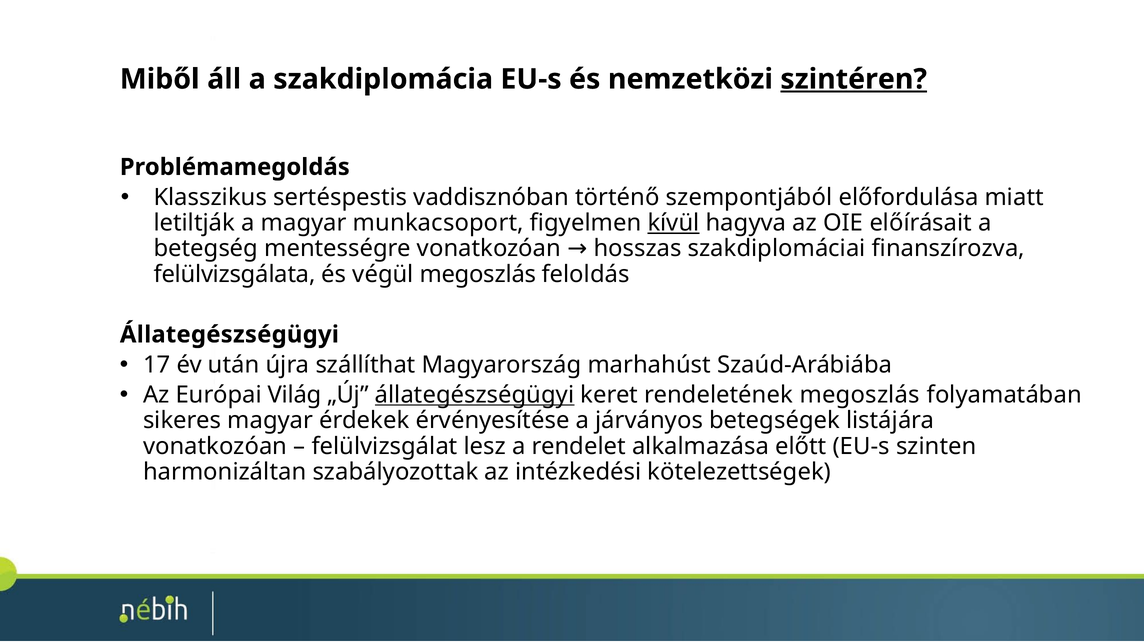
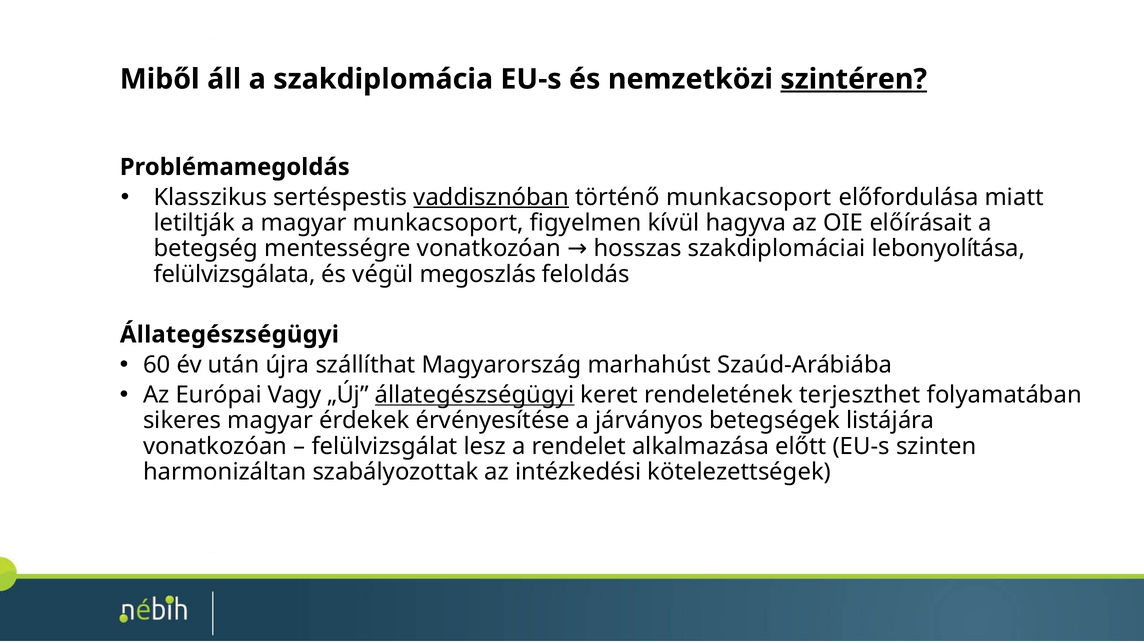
vaddisznóban underline: none -> present
történő szempontjából: szempontjából -> munkacsoport
kívül underline: present -> none
finanszírozva: finanszírozva -> lebonyolítása
17: 17 -> 60
Világ: Világ -> Vagy
rendeletének megoszlás: megoszlás -> terjeszthet
